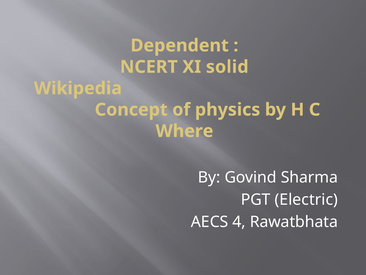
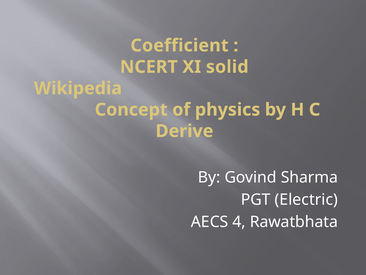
Dependent: Dependent -> Coefficient
Where: Where -> Derive
